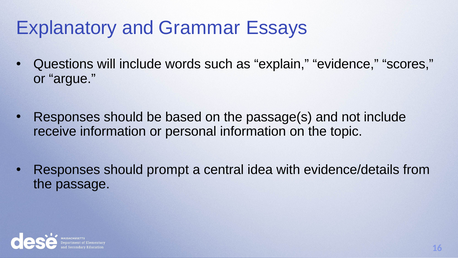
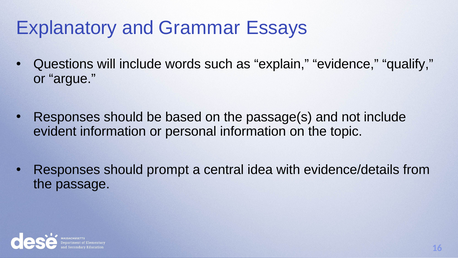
scores: scores -> qualify
receive: receive -> evident
